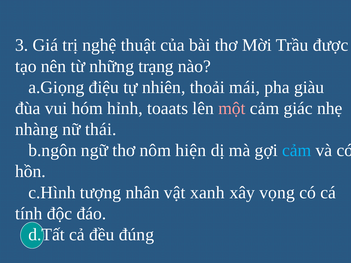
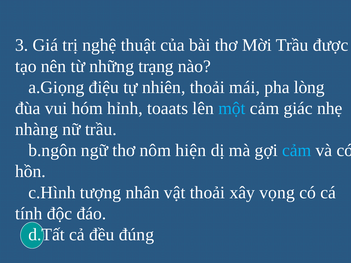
giàu: giàu -> lòng
một colour: pink -> light blue
nữ thái: thái -> trầu
vật xanh: xanh -> thoải
